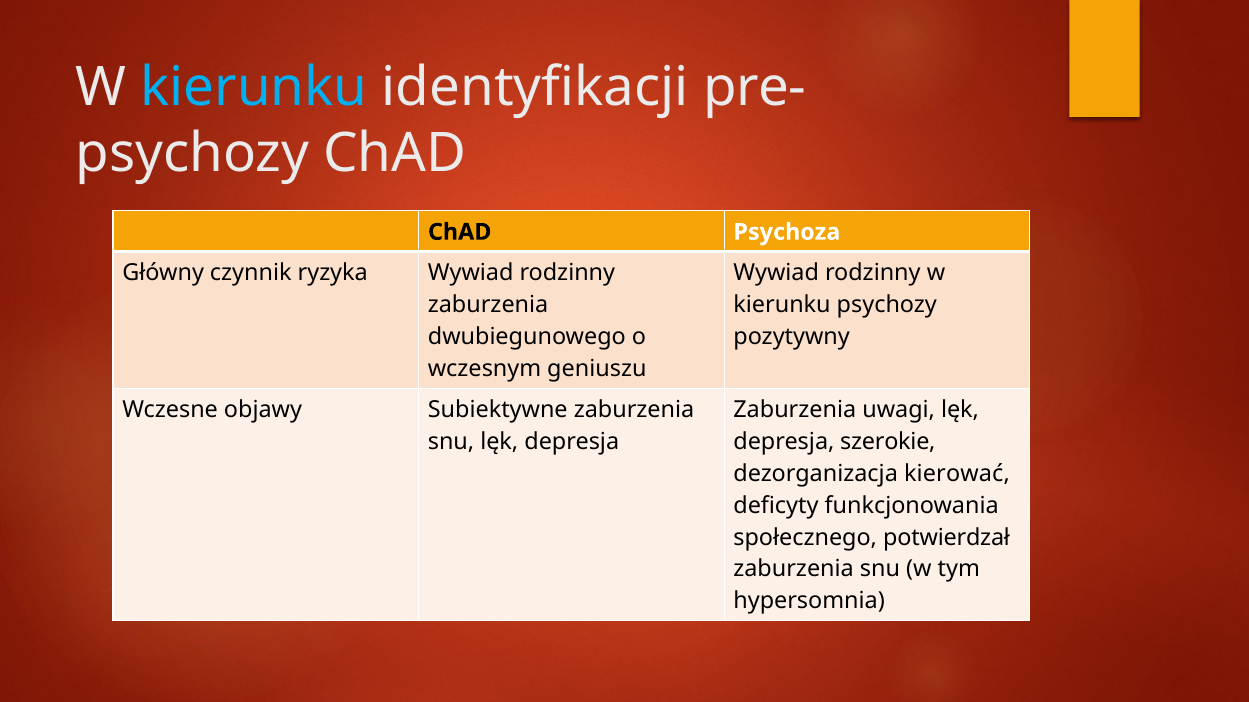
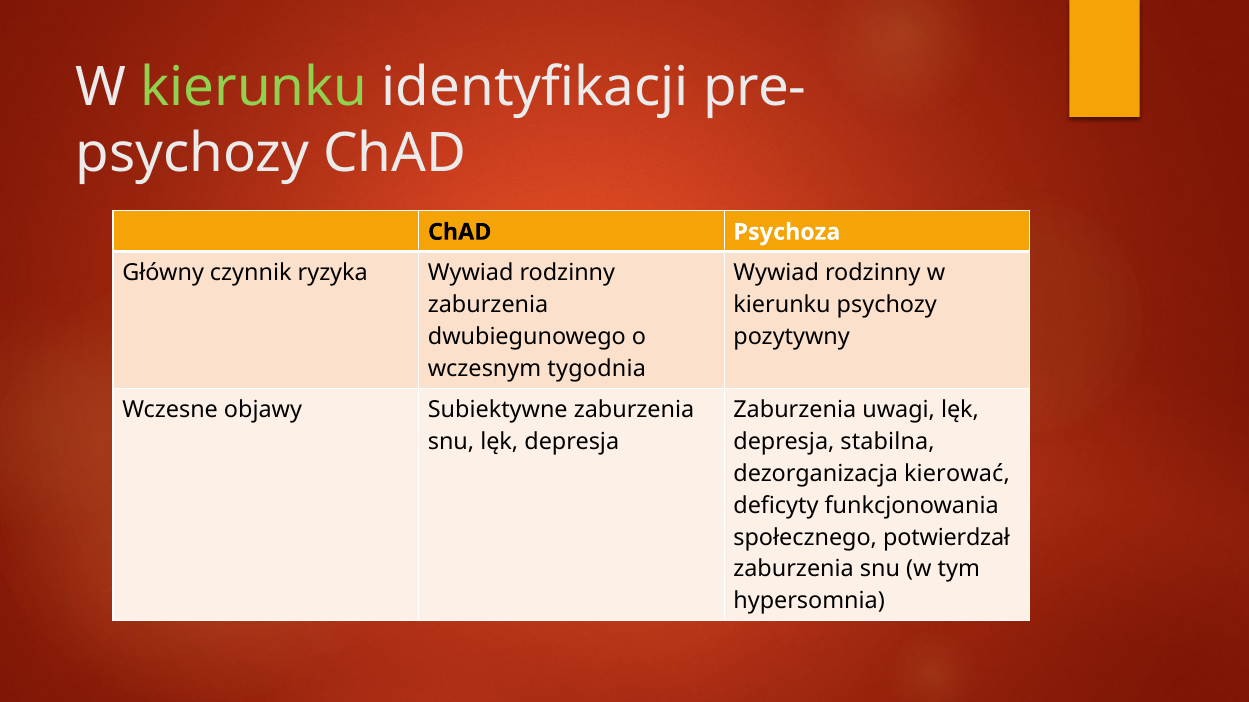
kierunku at (254, 88) colour: light blue -> light green
geniuszu: geniuszu -> tygodnia
szerokie: szerokie -> stabilna
